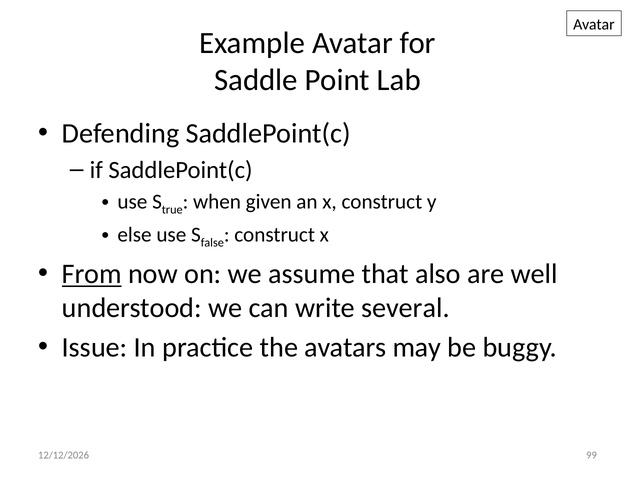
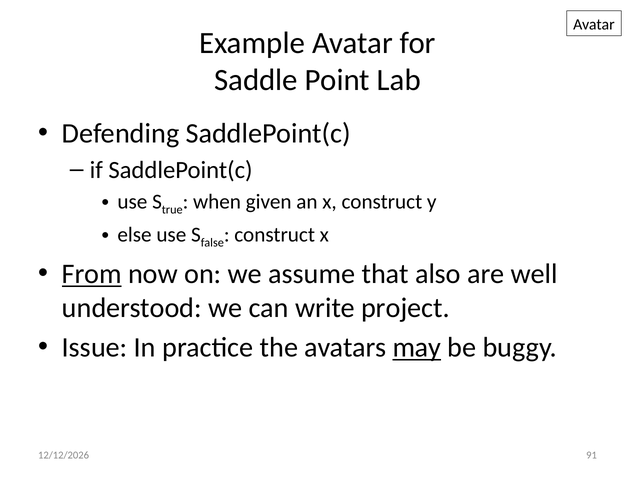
several: several -> project
may underline: none -> present
99: 99 -> 91
